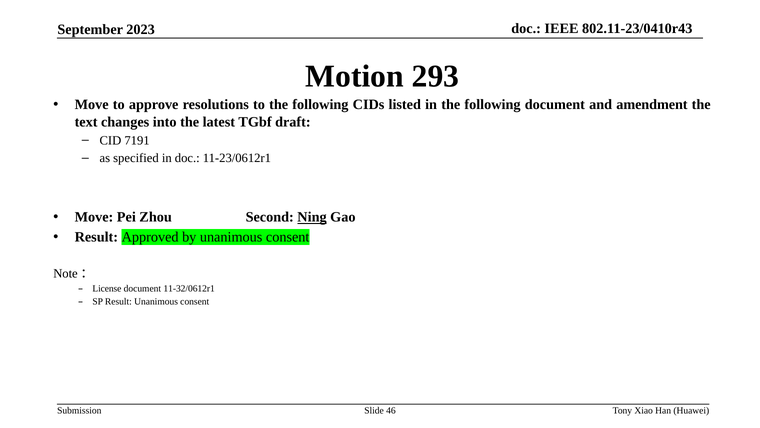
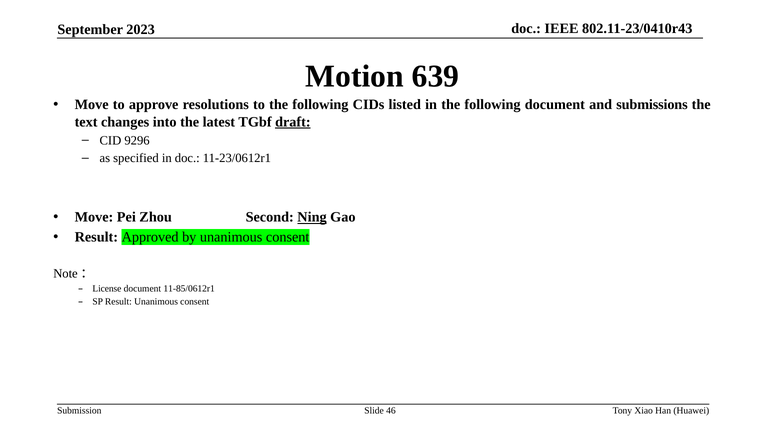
293: 293 -> 639
amendment: amendment -> submissions
draft underline: none -> present
7191: 7191 -> 9296
11-32/0612r1: 11-32/0612r1 -> 11-85/0612r1
